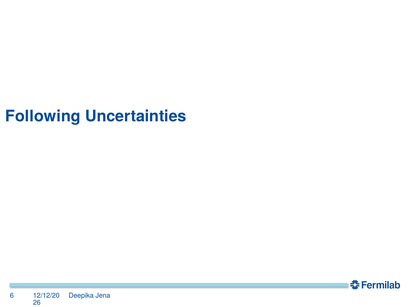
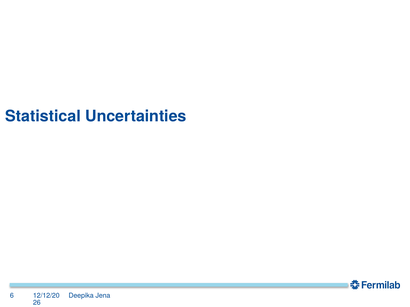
Following: Following -> Statistical
